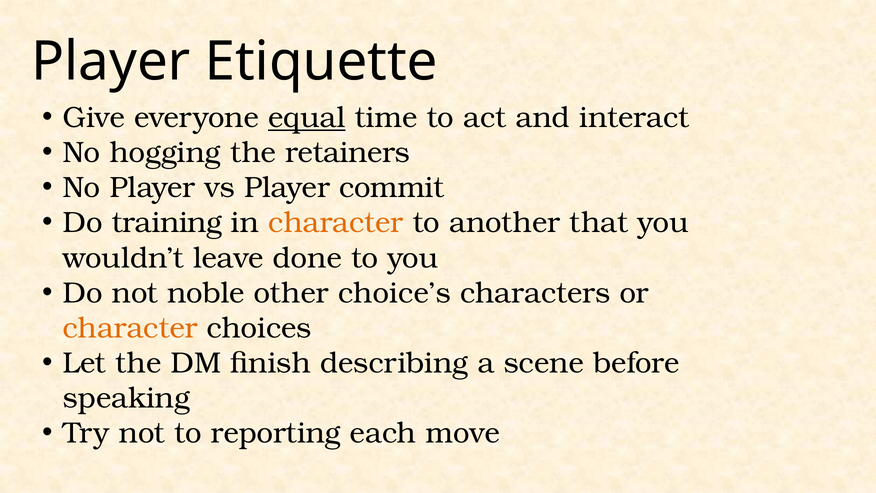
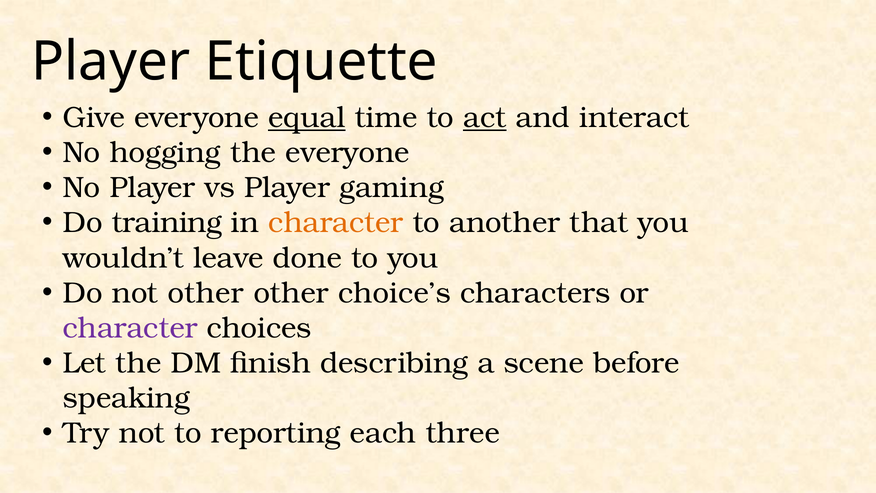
act underline: none -> present
the retainers: retainers -> everyone
commit: commit -> gaming
not noble: noble -> other
character at (130, 328) colour: orange -> purple
move: move -> three
